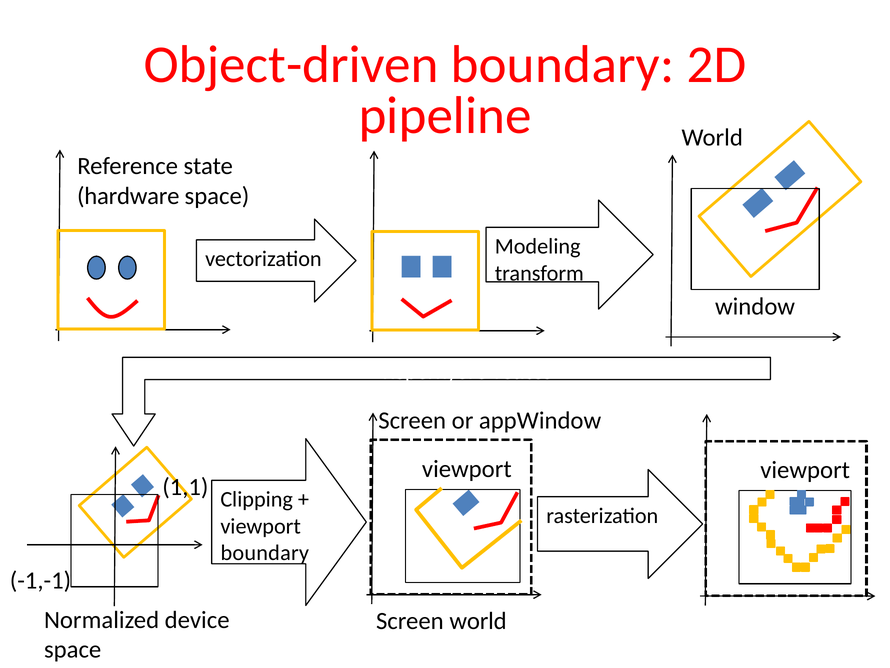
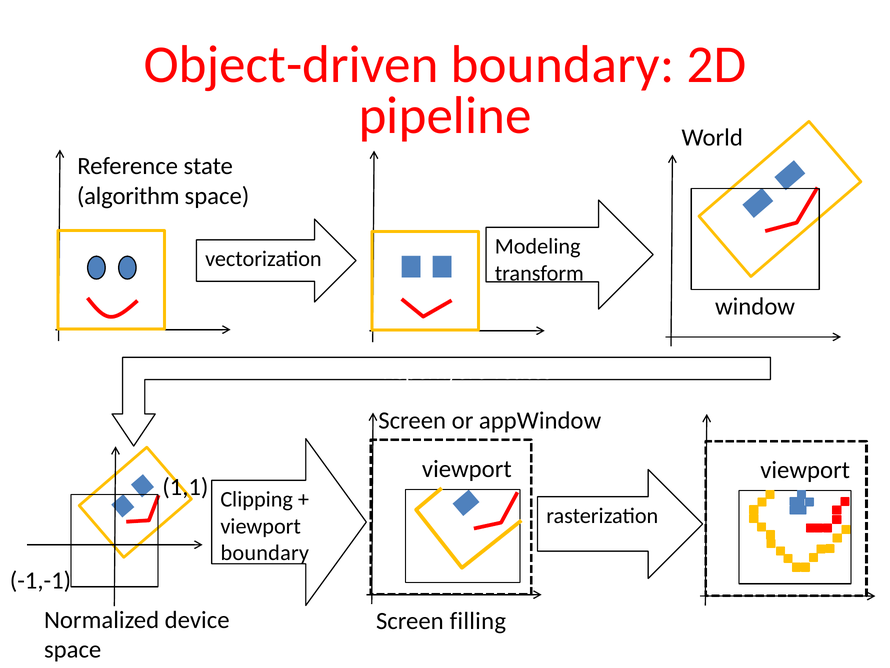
hardware: hardware -> algorithm
Screen world: world -> filling
